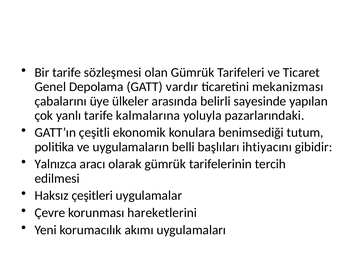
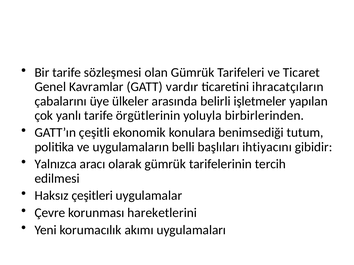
Depolama: Depolama -> Kavramlar
mekanizması: mekanizması -> ihracatçıların
sayesinde: sayesinde -> işletmeler
kalmalarına: kalmalarına -> örgütlerinin
pazarlarındaki: pazarlarındaki -> birbirlerinden
